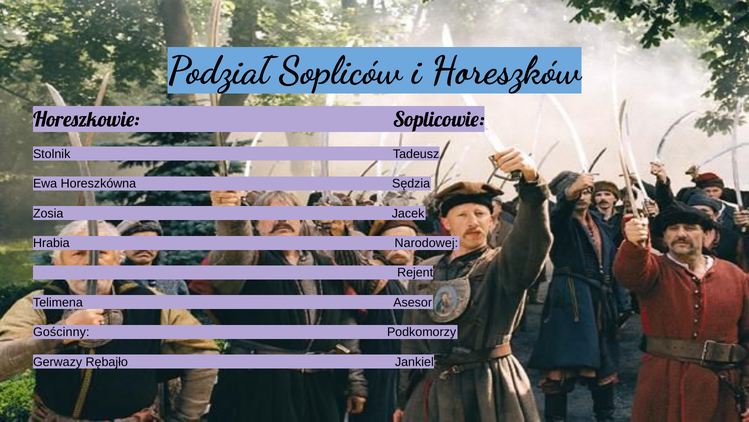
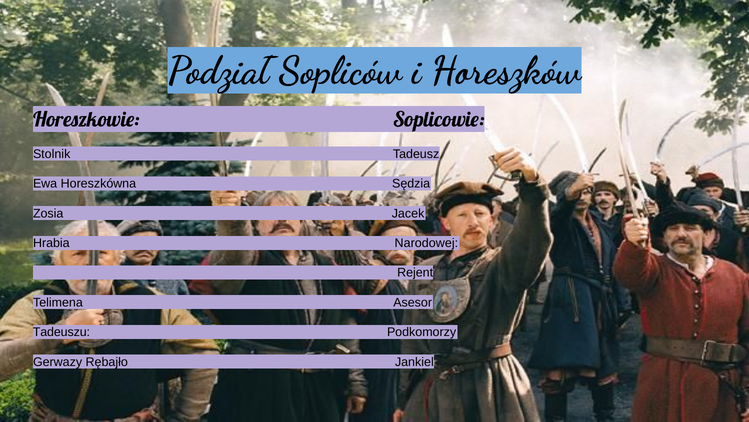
Gościnny: Gościnny -> Tadeuszu
